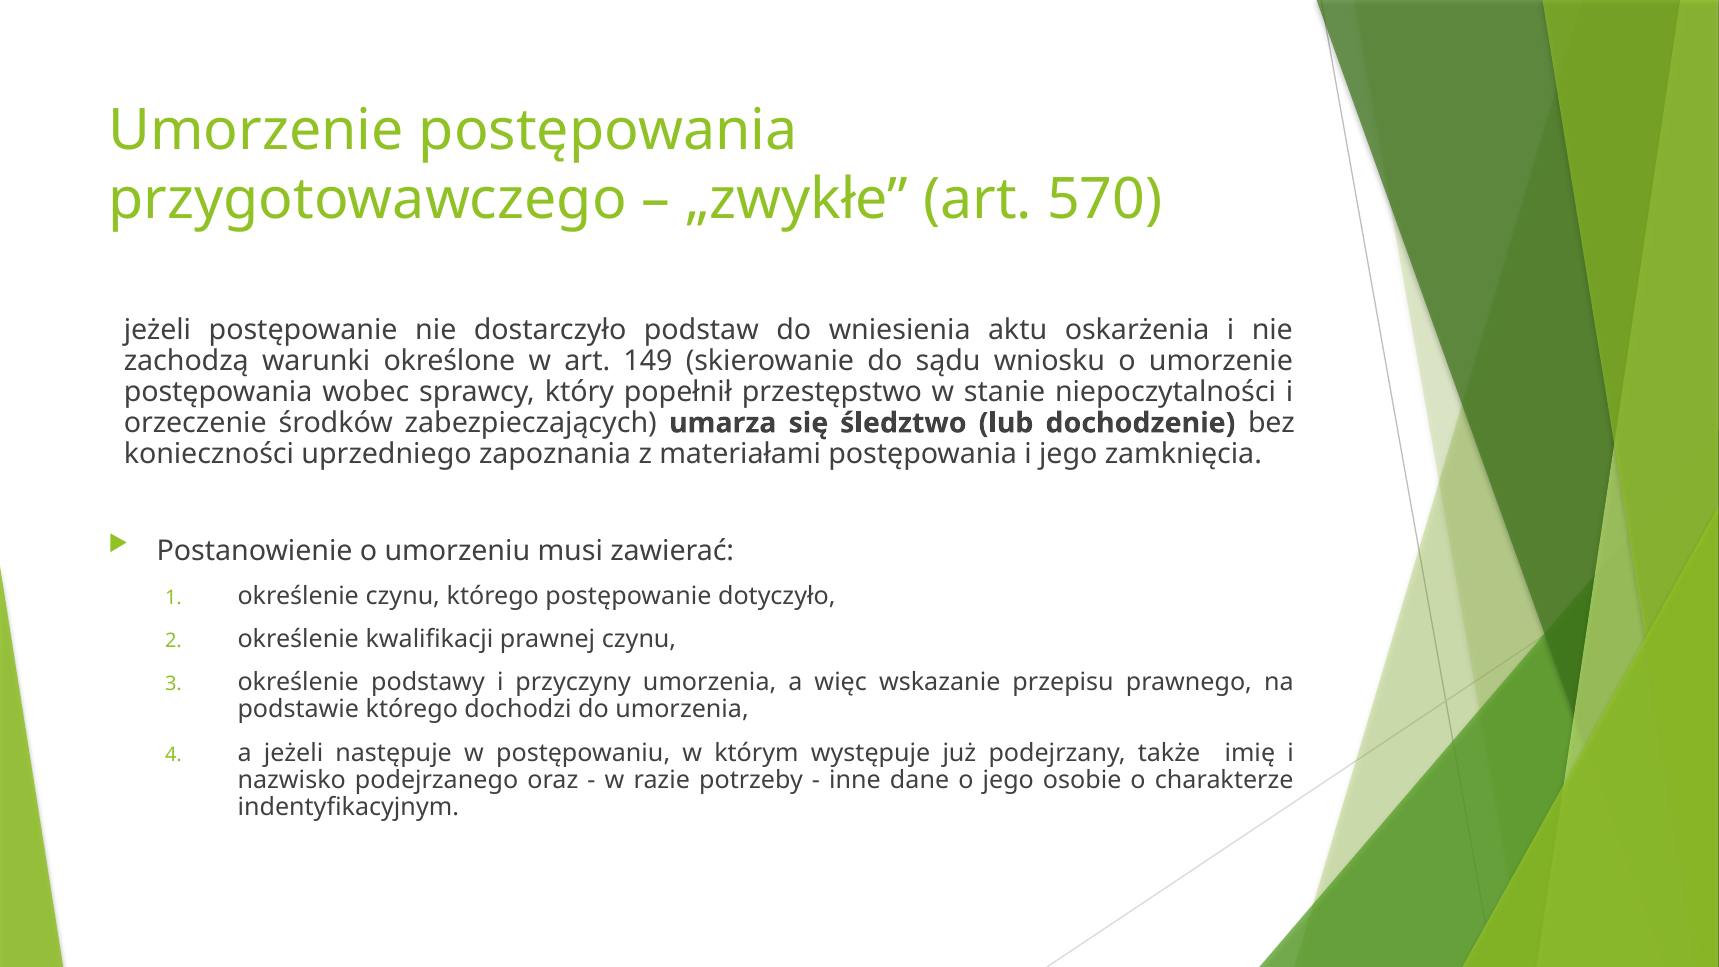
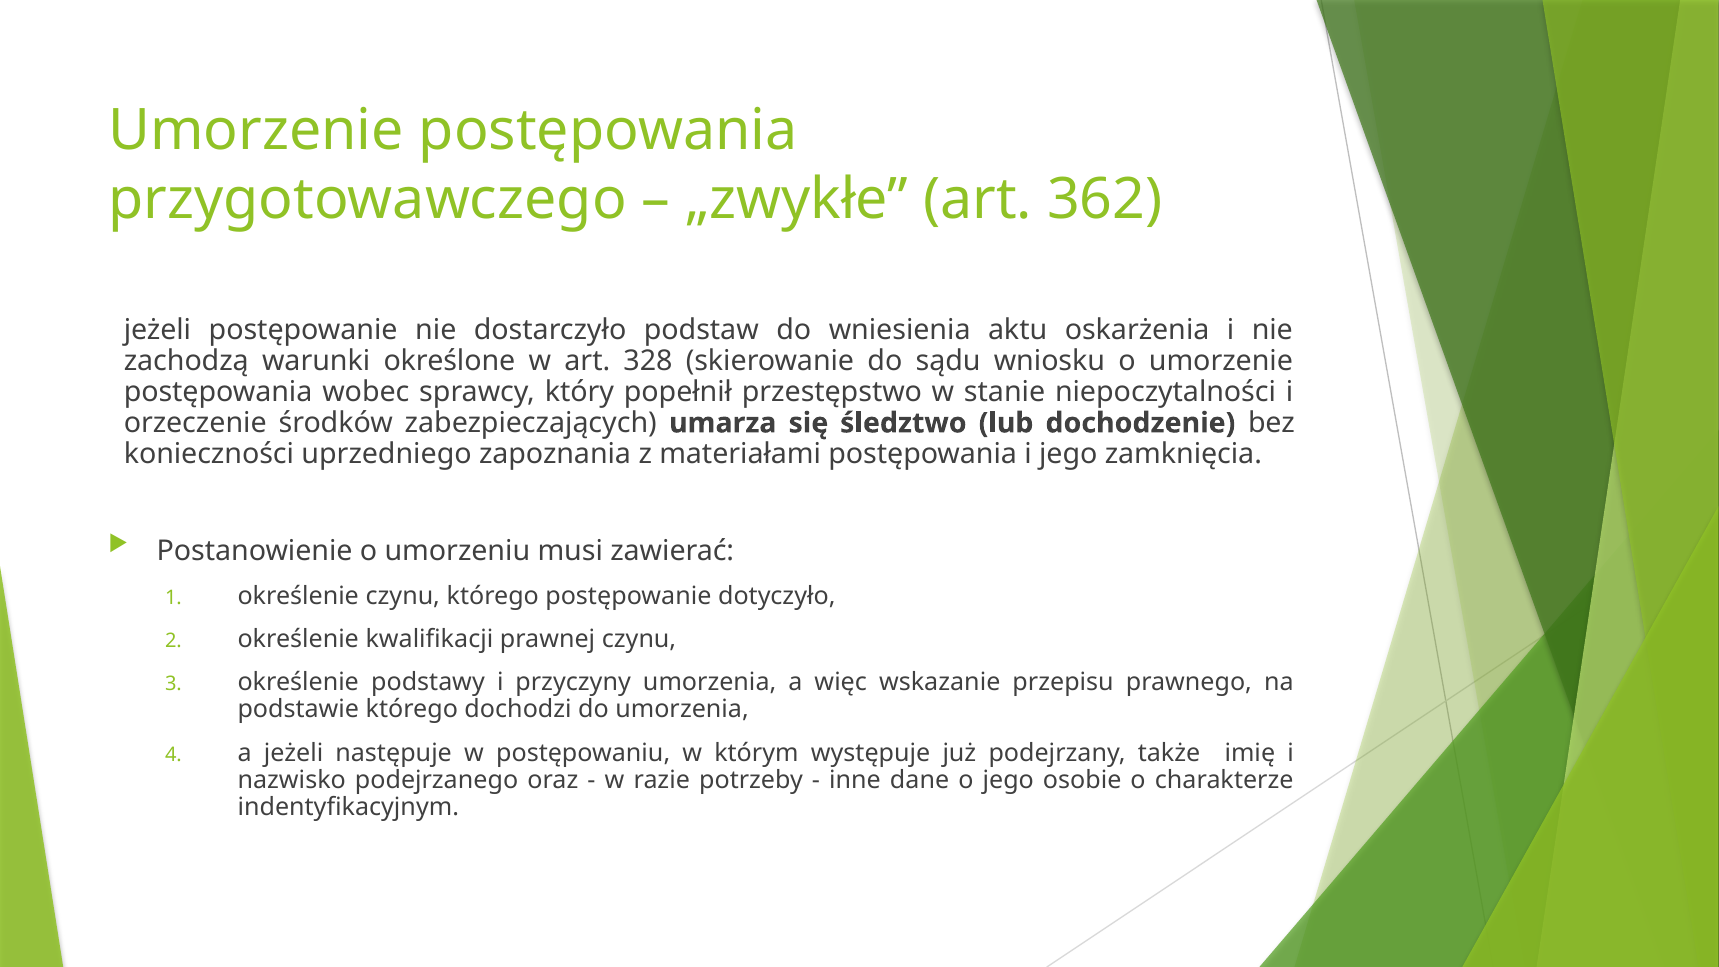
570: 570 -> 362
149: 149 -> 328
